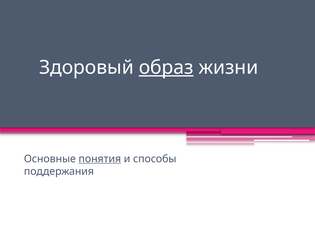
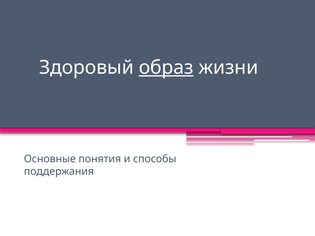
понятия underline: present -> none
